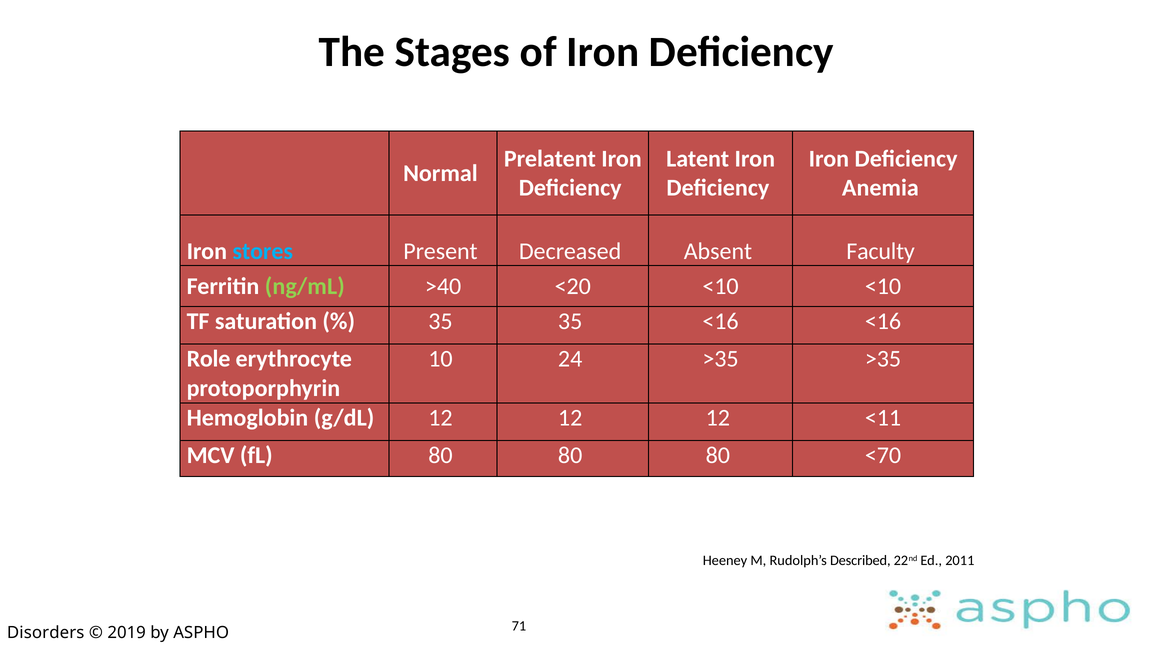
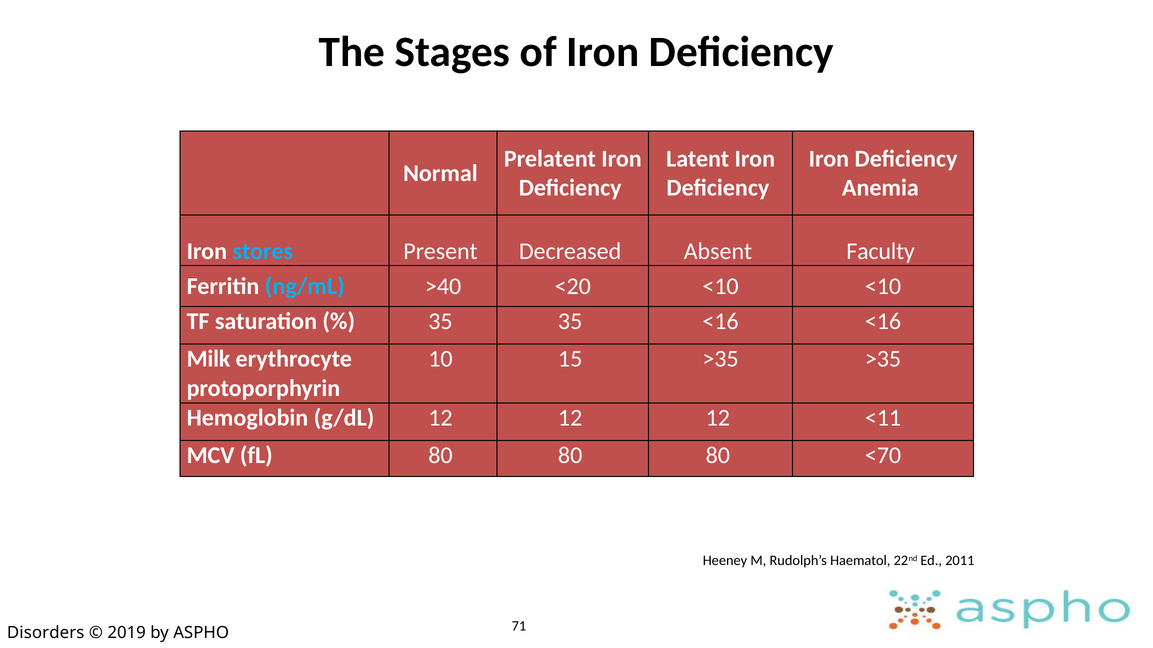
ng/mL colour: light green -> light blue
Role: Role -> Milk
24: 24 -> 15
Described: Described -> Haematol
